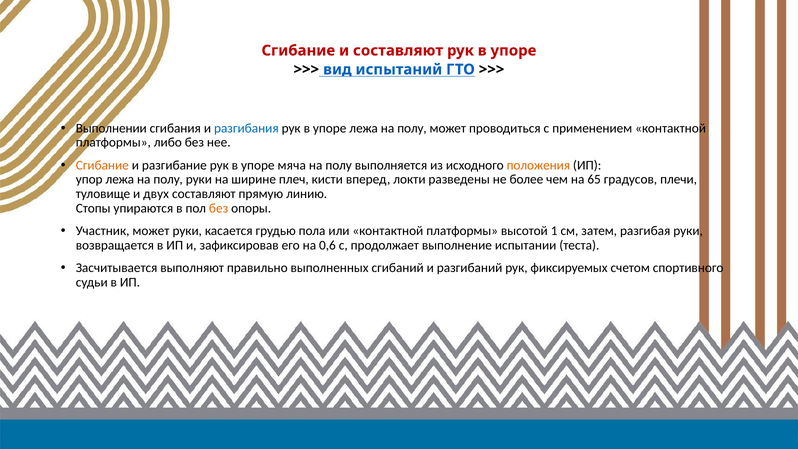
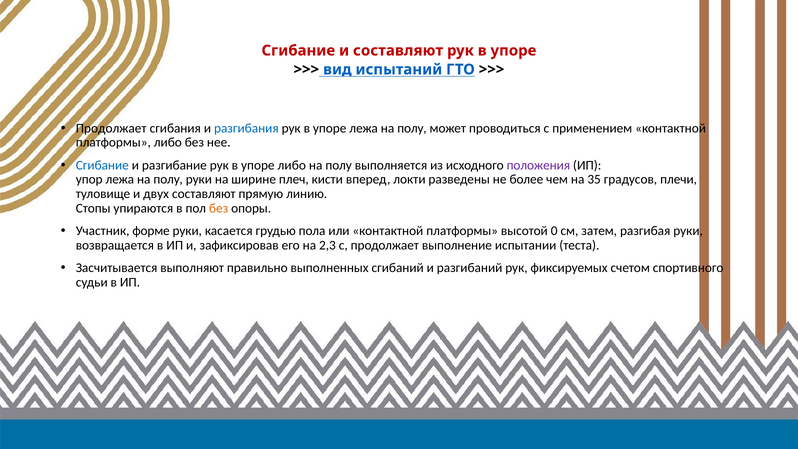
Выполнении at (111, 128): Выполнении -> Продолжает
Сгибание at (102, 165) colour: orange -> blue
упоре мяча: мяча -> либо
положения colour: orange -> purple
65: 65 -> 35
Участник может: может -> форме
1: 1 -> 0
0,6: 0,6 -> 2,3
